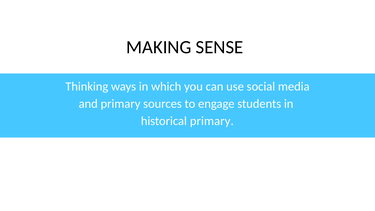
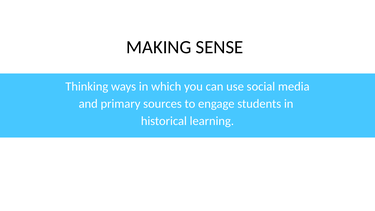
historical primary: primary -> learning
